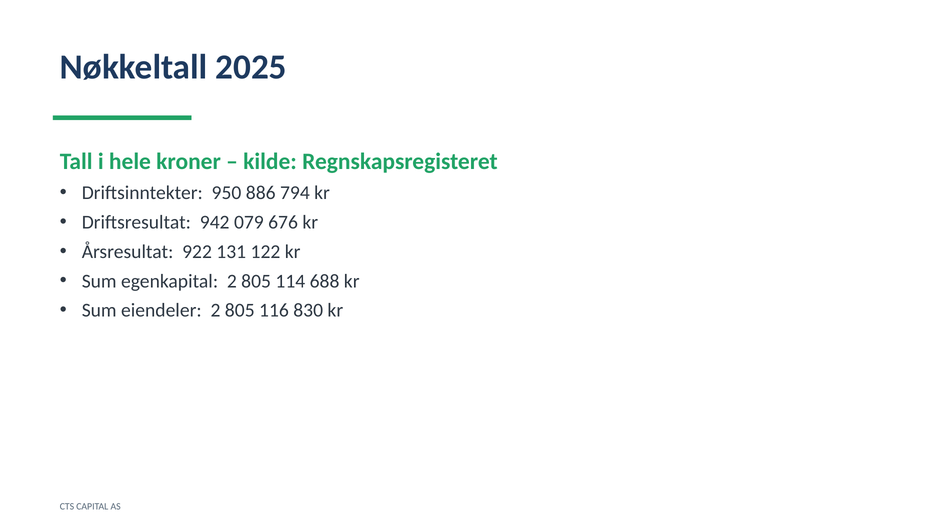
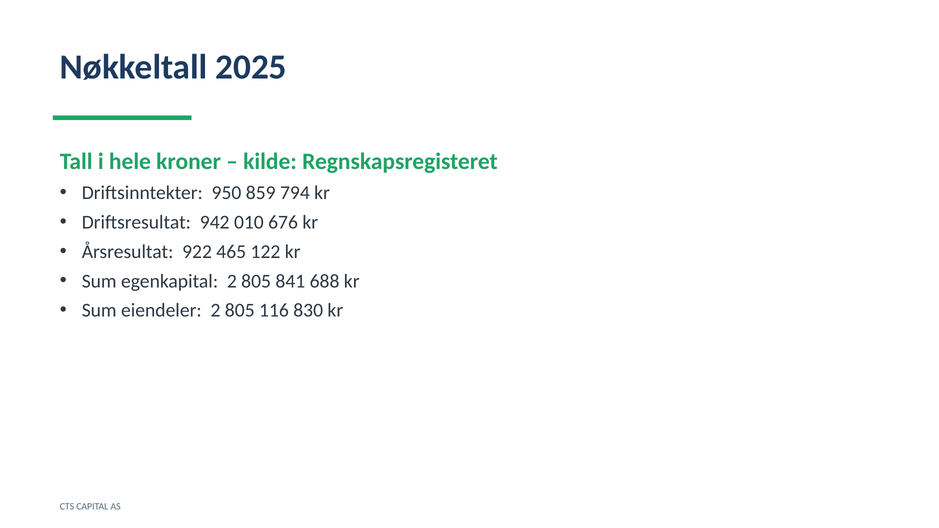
886: 886 -> 859
079: 079 -> 010
131: 131 -> 465
114: 114 -> 841
